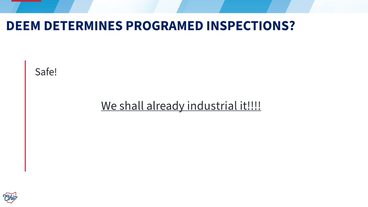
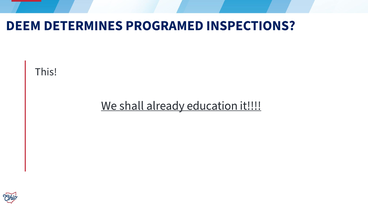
Safe: Safe -> This
industrial: industrial -> education
